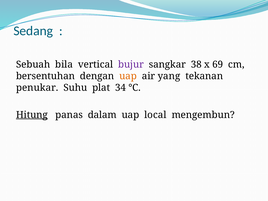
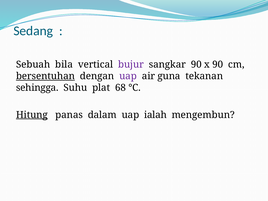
sangkar 38: 38 -> 90
x 69: 69 -> 90
bersentuhan underline: none -> present
uap at (128, 76) colour: orange -> purple
yang: yang -> guna
penukar: penukar -> sehingga
34: 34 -> 68
local: local -> ialah
